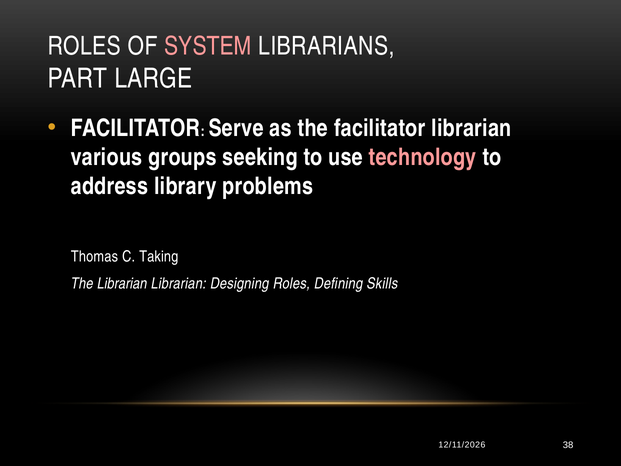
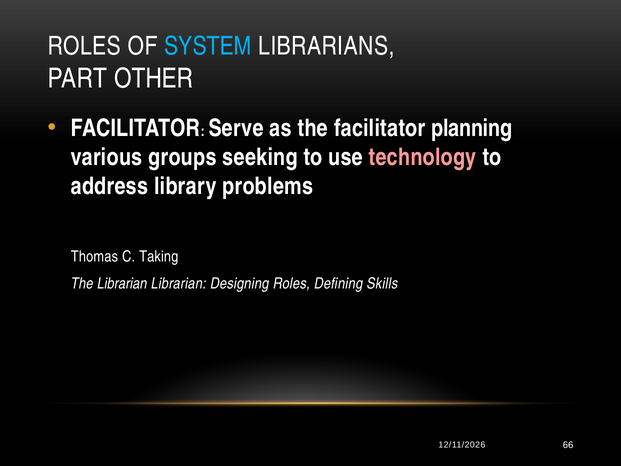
SYSTEM colour: pink -> light blue
LARGE: LARGE -> OTHER
facilitator librarian: librarian -> planning
38: 38 -> 66
